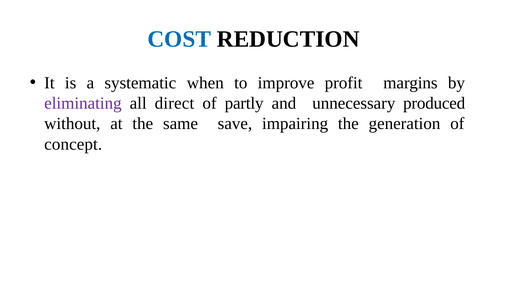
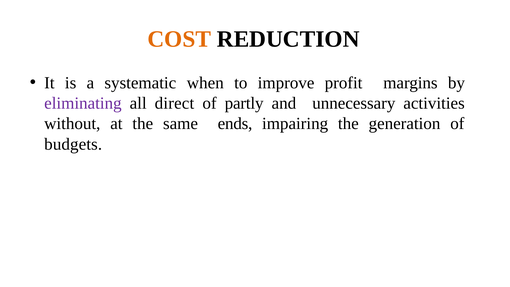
COST colour: blue -> orange
produced: produced -> activities
save: save -> ends
concept: concept -> budgets
